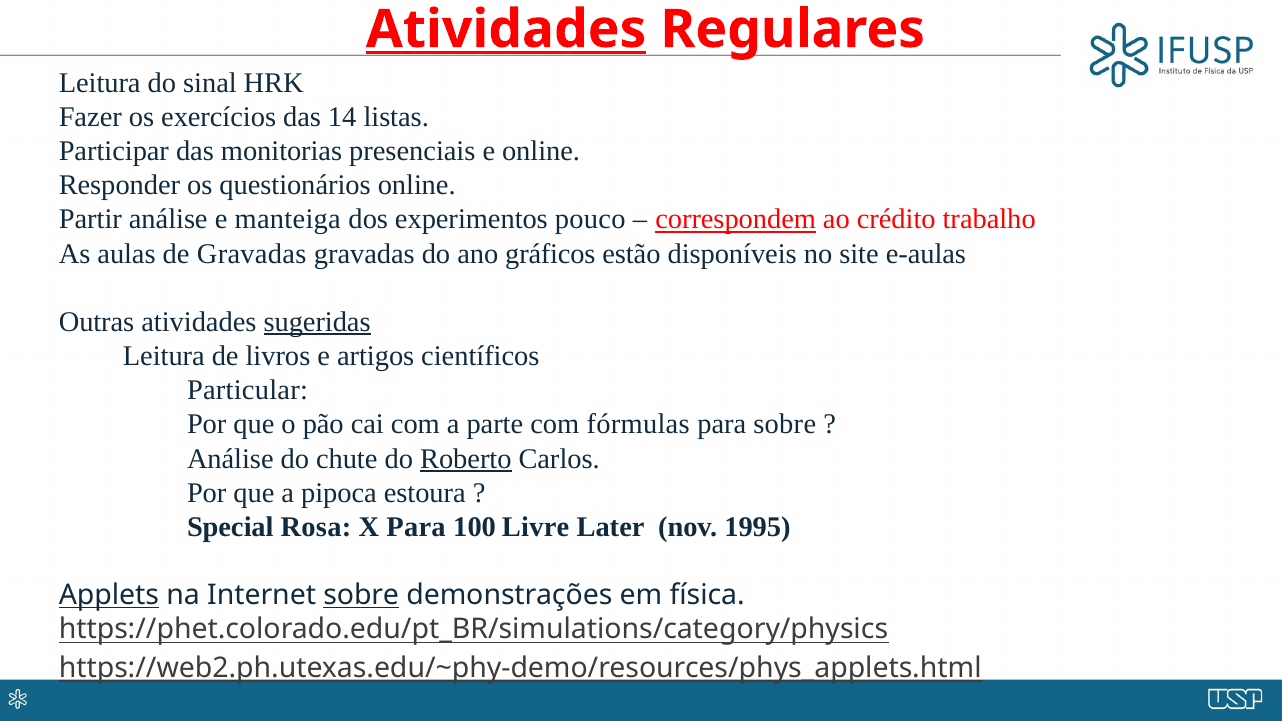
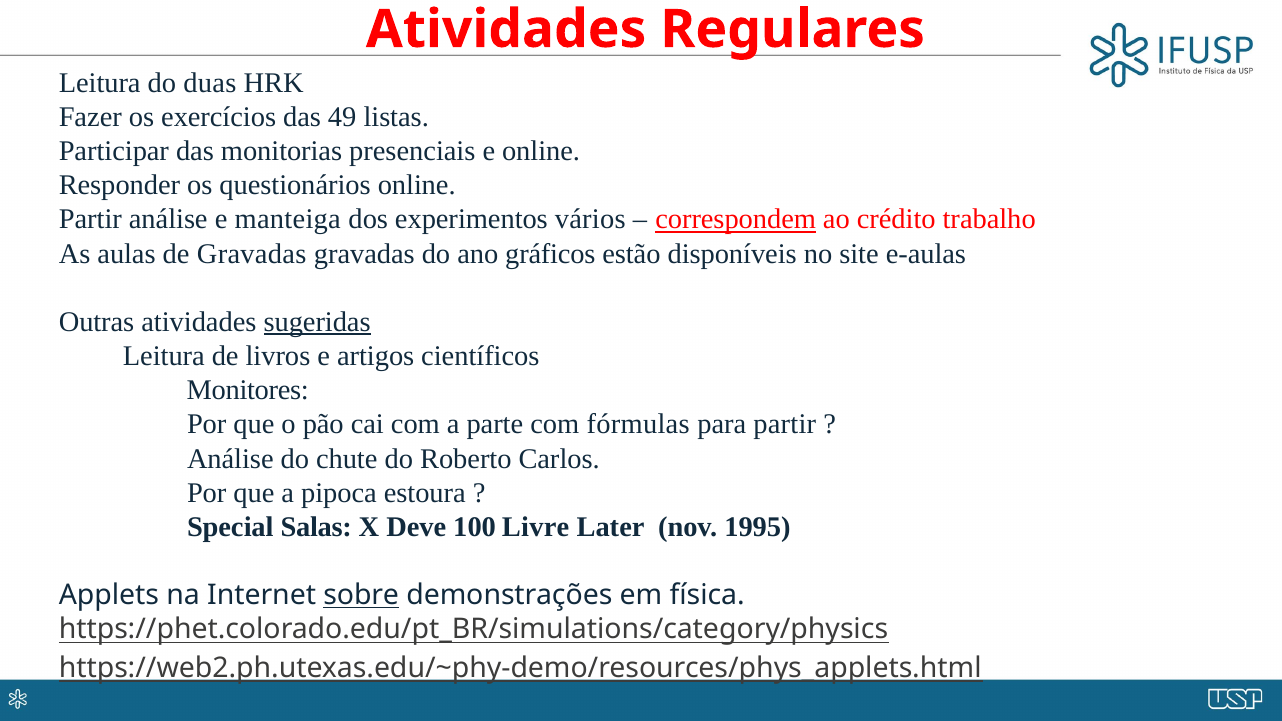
Atividades at (506, 29) underline: present -> none
sinal: sinal -> duas
14: 14 -> 49
pouco: pouco -> vários
Particular: Particular -> Monitores
para sobre: sobre -> partir
Roberto underline: present -> none
Rosa: Rosa -> Salas
X Para: Para -> Deve
Applets underline: present -> none
